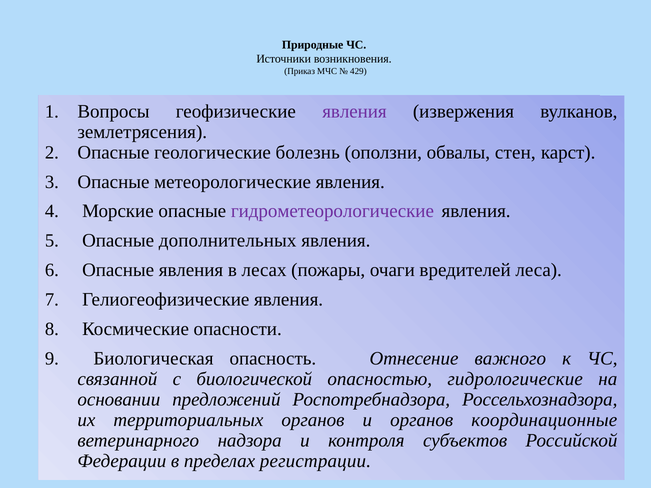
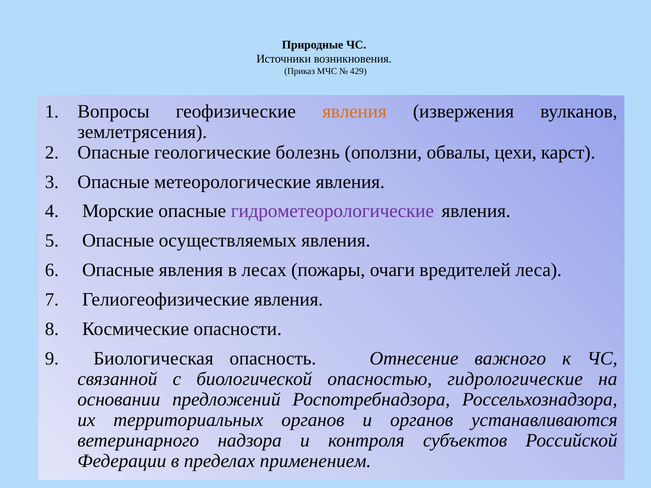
явления at (354, 111) colour: purple -> orange
стен: стен -> цехи
дополнительных: дополнительных -> осуществляемых
координационные: координационные -> устанавливаются
регистрации: регистрации -> применением
